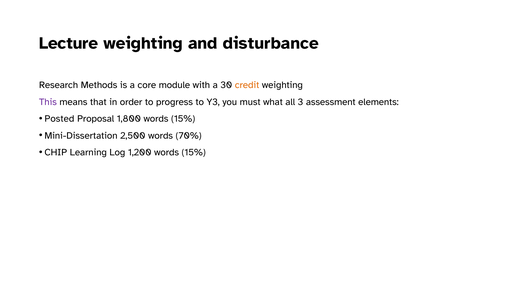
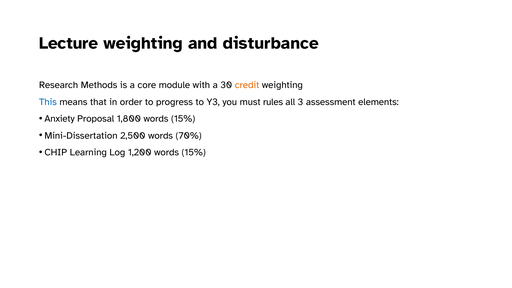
This colour: purple -> blue
what: what -> rules
Posted: Posted -> Anxiety
